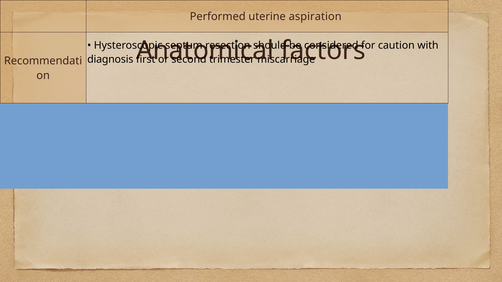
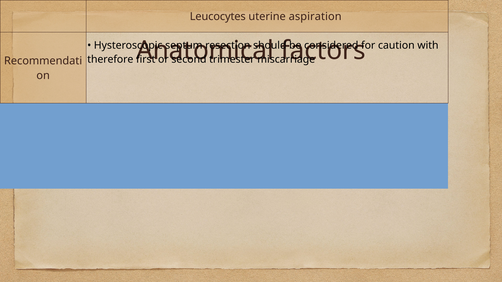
Performed: Performed -> Leucocytes
diagnosis: diagnosis -> therefore
